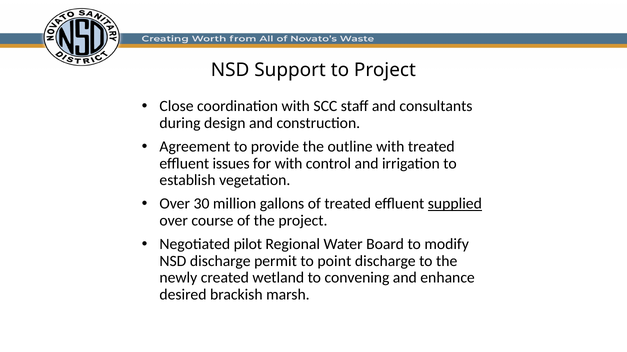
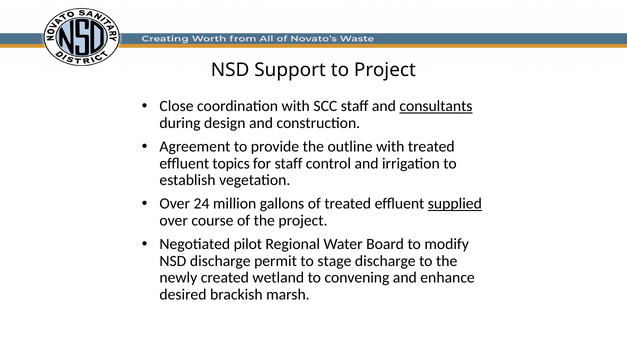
consultants underline: none -> present
issues: issues -> topics
for with: with -> staff
30: 30 -> 24
point: point -> stage
